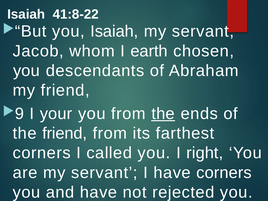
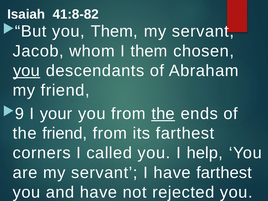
41:8-22: 41:8-22 -> 41:8-82
Isaiah at (114, 31): Isaiah -> Them
I earth: earth -> them
you at (26, 71) underline: none -> present
right: right -> help
have corners: corners -> farthest
